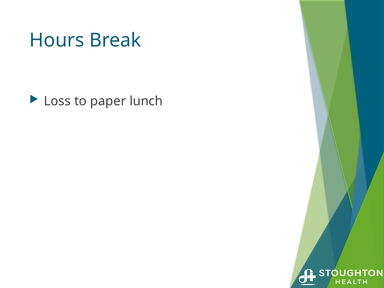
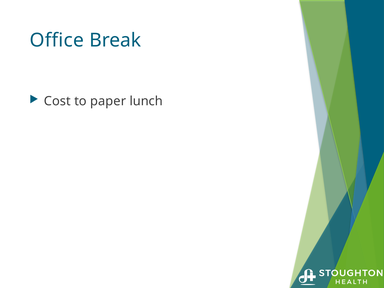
Hours: Hours -> Office
Loss: Loss -> Cost
